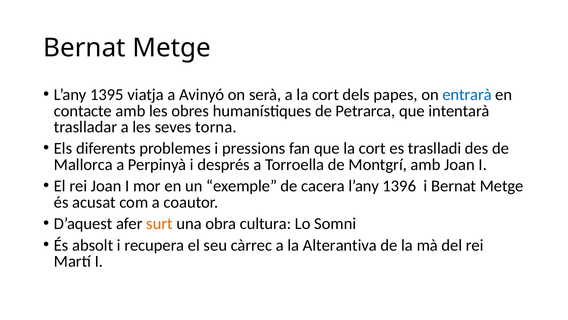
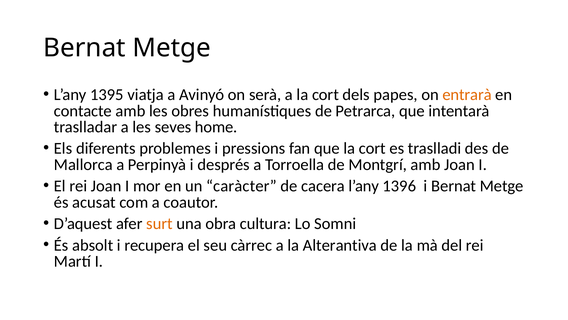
entrarà colour: blue -> orange
torna: torna -> home
exemple: exemple -> caràcter
